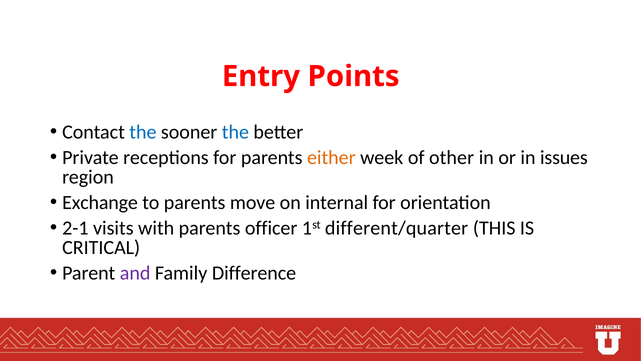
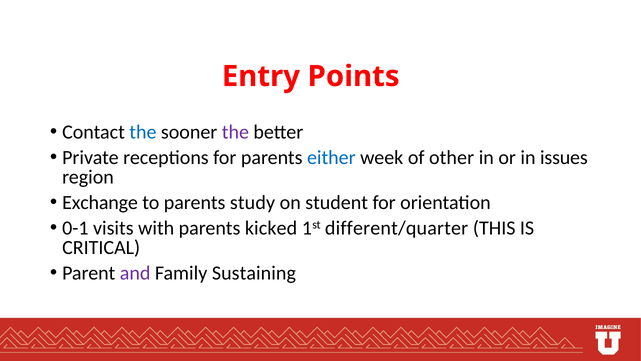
the at (235, 132) colour: blue -> purple
either colour: orange -> blue
move: move -> study
internal: internal -> student
2-1: 2-1 -> 0-1
officer: officer -> kicked
Difference: Difference -> Sustaining
